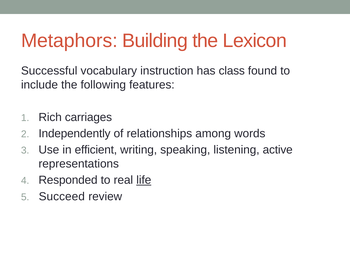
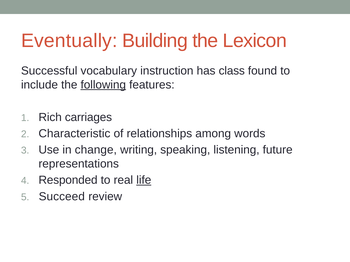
Metaphors: Metaphors -> Eventually
following underline: none -> present
Independently: Independently -> Characteristic
efficient: efficient -> change
active: active -> future
